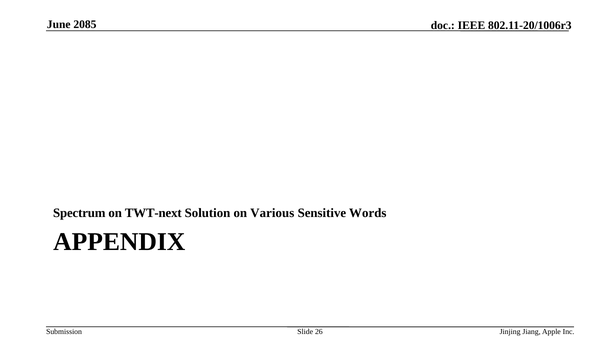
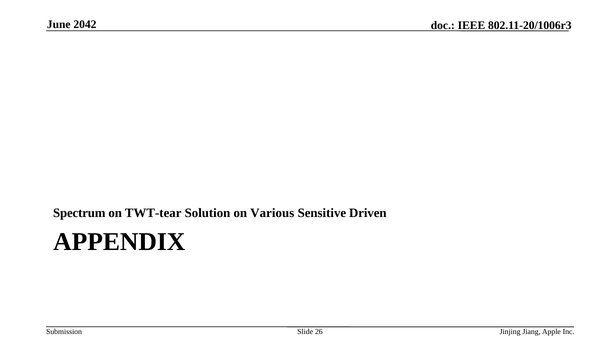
2085: 2085 -> 2042
TWT-next: TWT-next -> TWT-tear
Words: Words -> Driven
